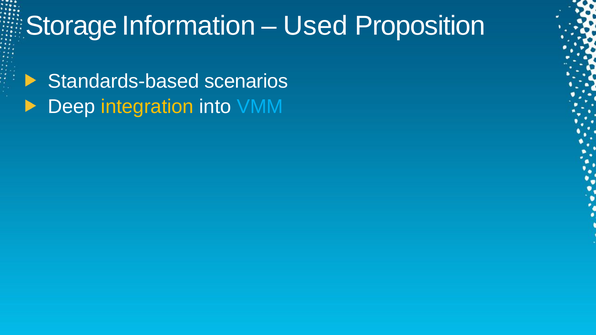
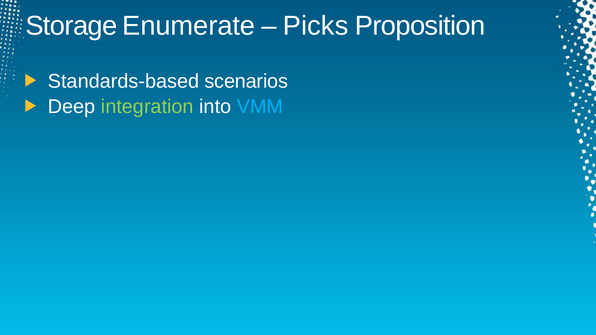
Information: Information -> Enumerate
Used: Used -> Picks
integration colour: yellow -> light green
